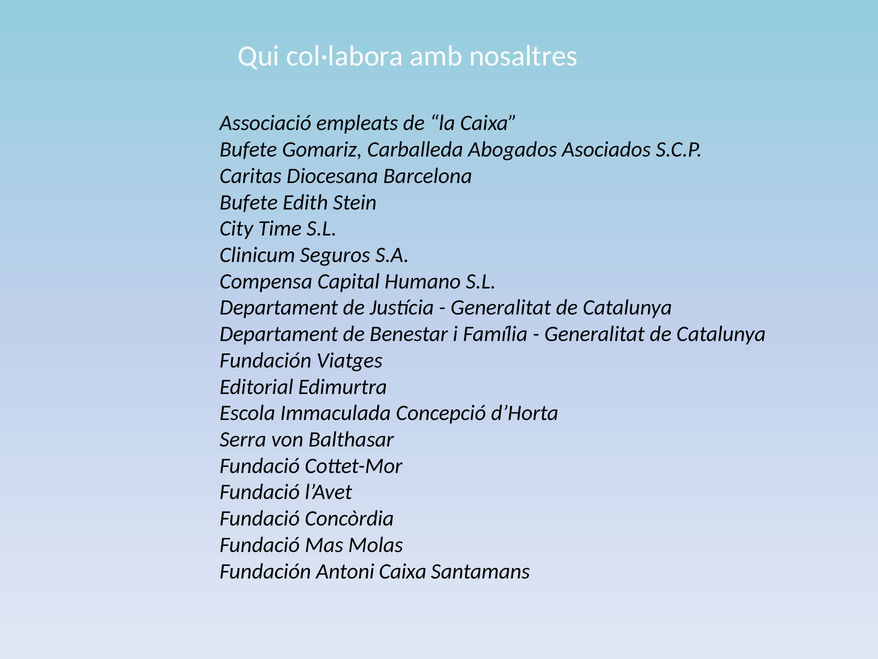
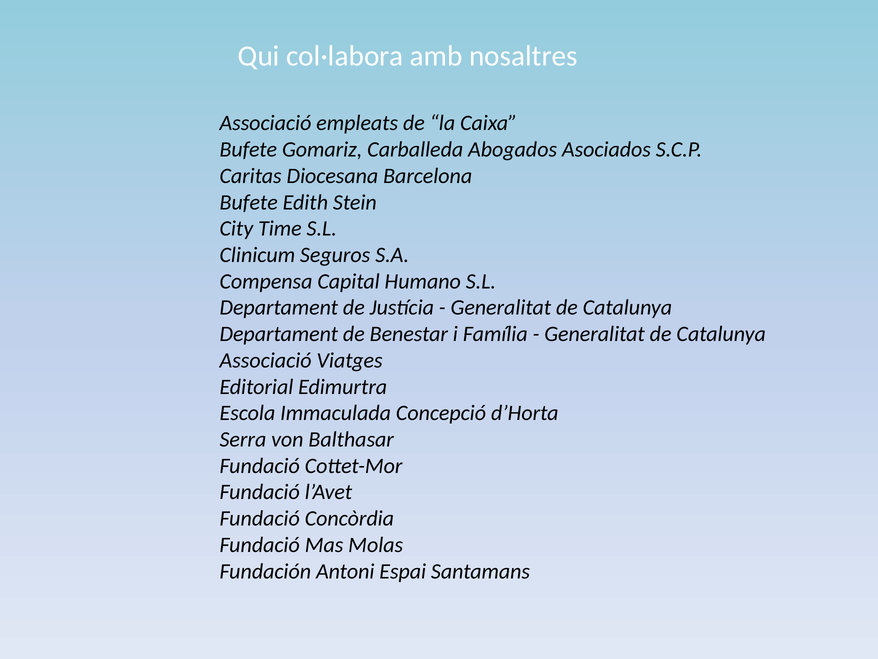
Fundación at (266, 360): Fundación -> Associació
Antoni Caixa: Caixa -> Espai
